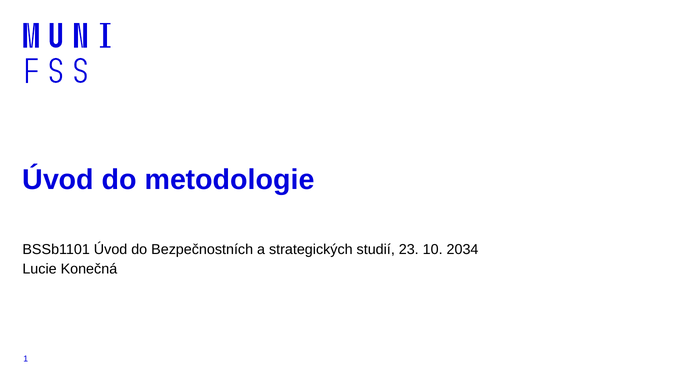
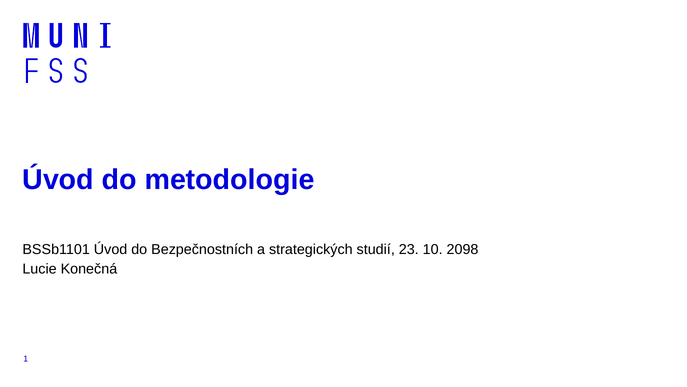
2034: 2034 -> 2098
